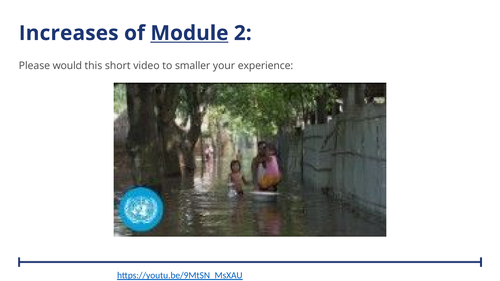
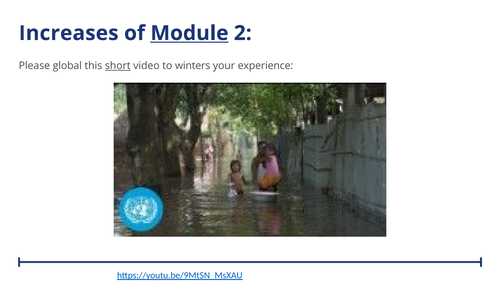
would: would -> global
short underline: none -> present
smaller: smaller -> winters
